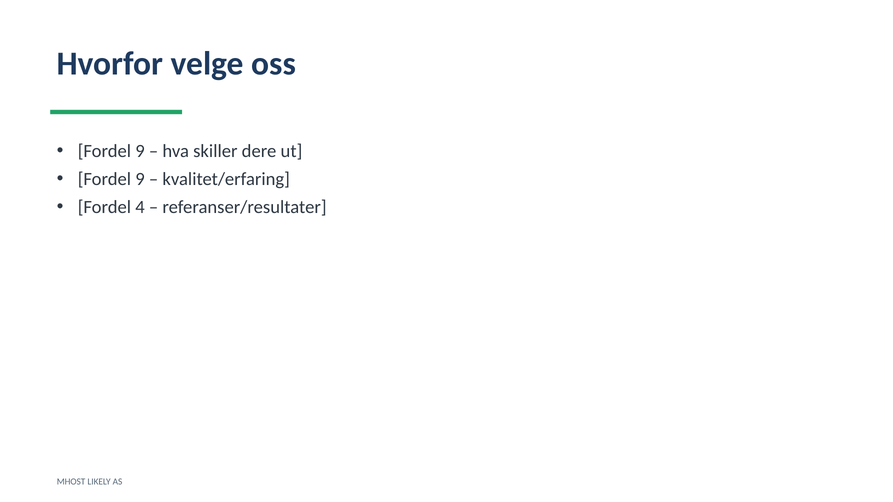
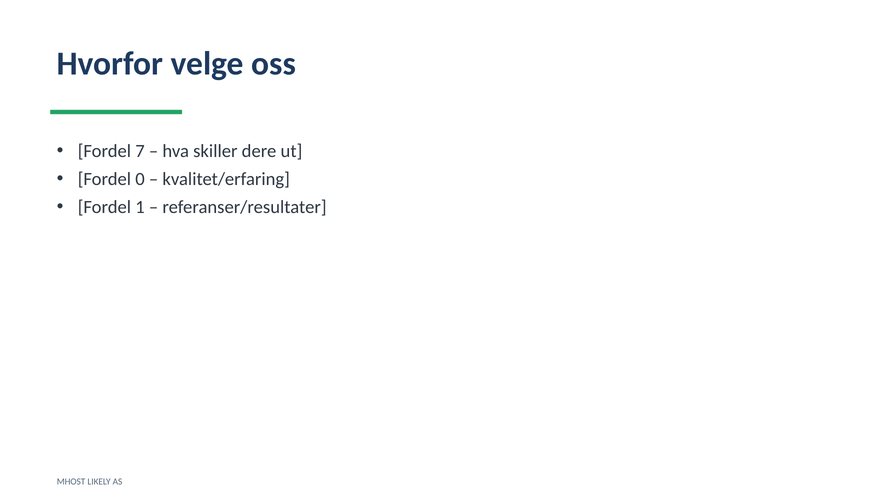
9 at (140, 151): 9 -> 7
9 at (140, 179): 9 -> 0
4: 4 -> 1
